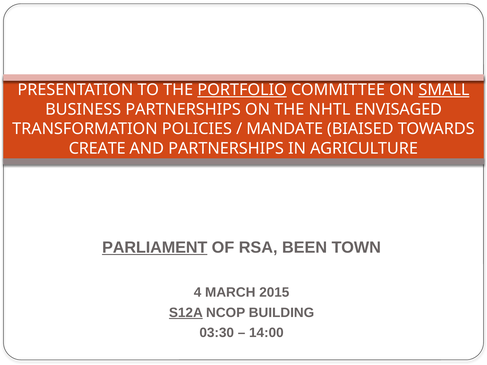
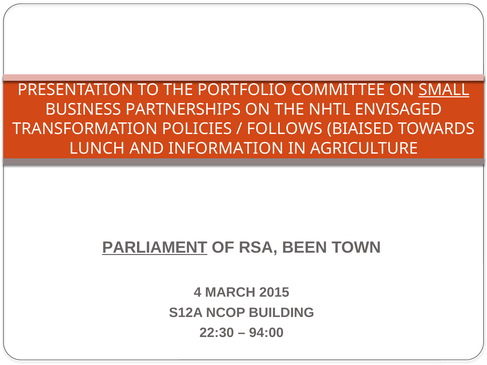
PORTFOLIO underline: present -> none
MANDATE: MANDATE -> FOLLOWS
CREATE: CREATE -> LUNCH
AND PARTNERSHIPS: PARTNERSHIPS -> INFORMATION
S12A underline: present -> none
03:30: 03:30 -> 22:30
14:00: 14:00 -> 94:00
